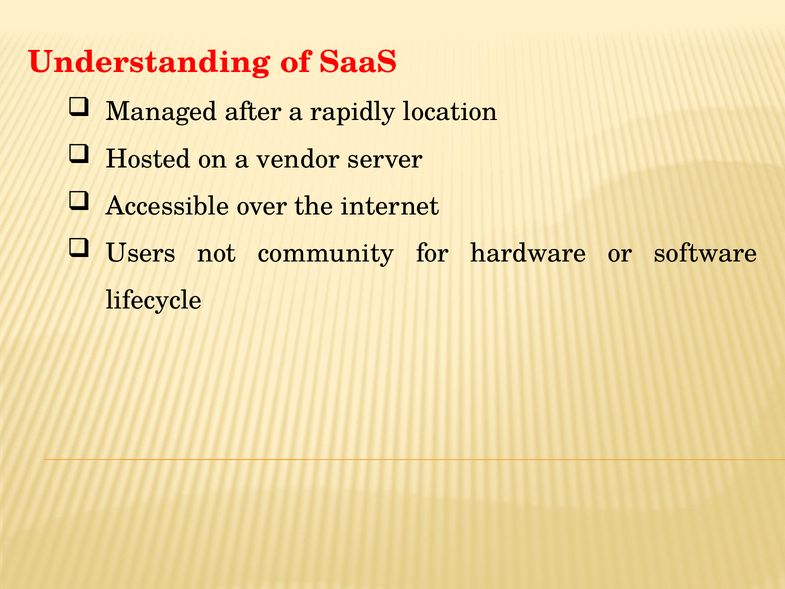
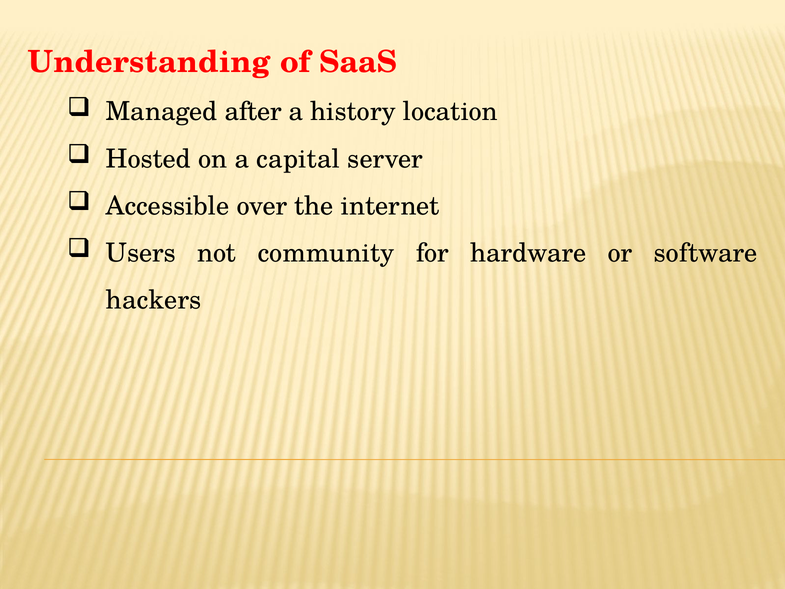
rapidly: rapidly -> history
vendor: vendor -> capital
lifecycle: lifecycle -> hackers
